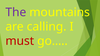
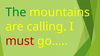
The colour: purple -> green
